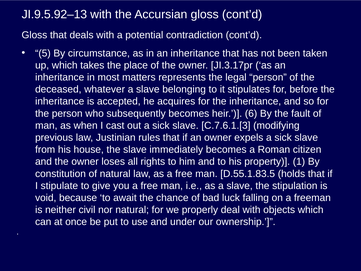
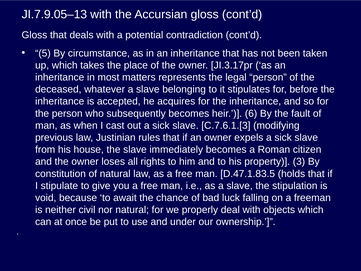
JI.9.5.92–13: JI.9.5.92–13 -> JI.7.9.05–13
1: 1 -> 3
D.55.1.83.5: D.55.1.83.5 -> D.47.1.83.5
